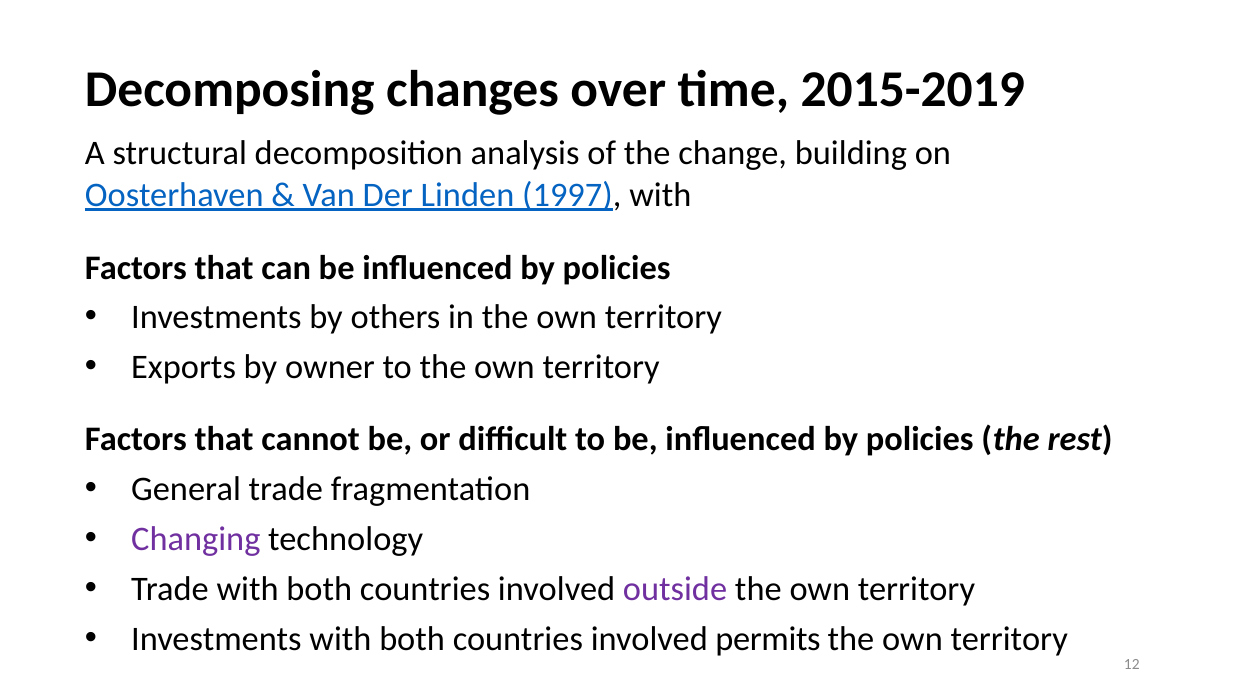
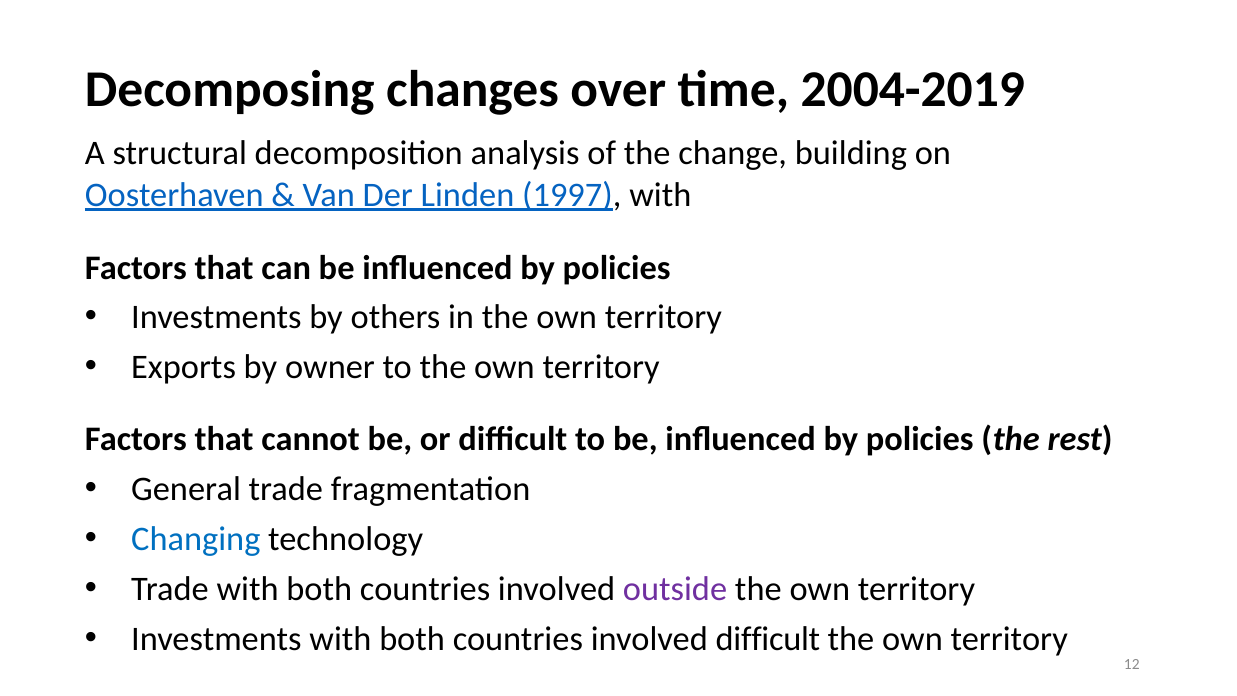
2015-2019: 2015-2019 -> 2004-2019
Changing colour: purple -> blue
involved permits: permits -> difficult
